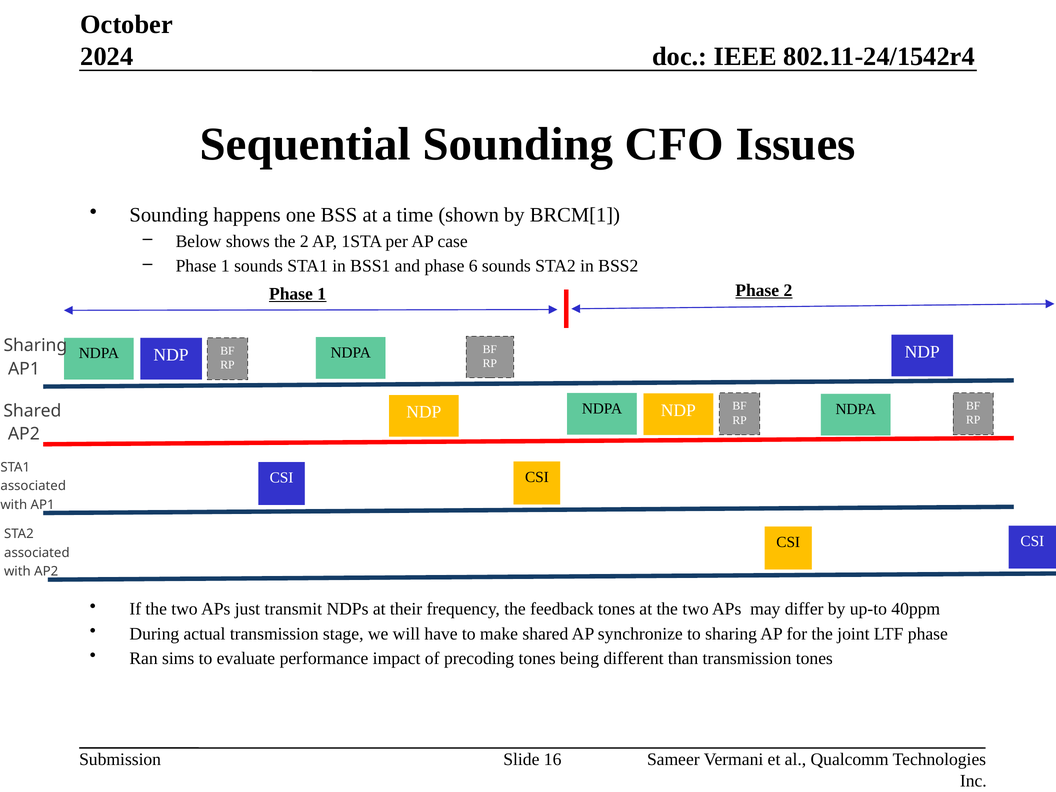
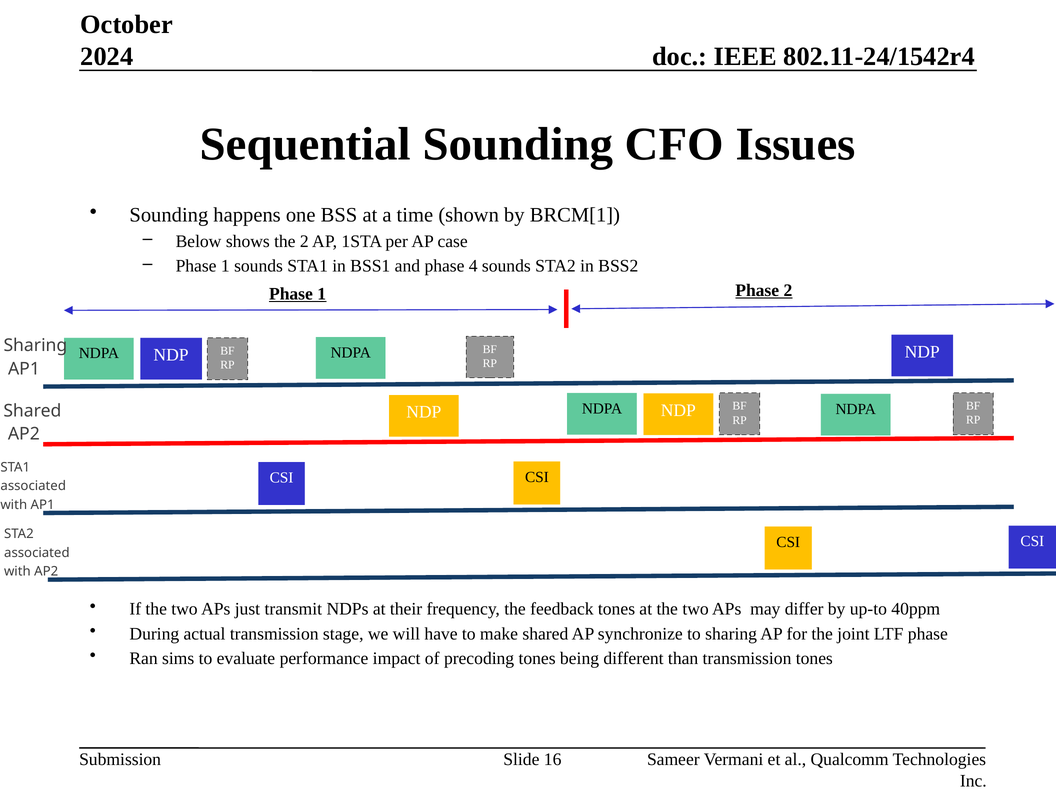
6: 6 -> 4
